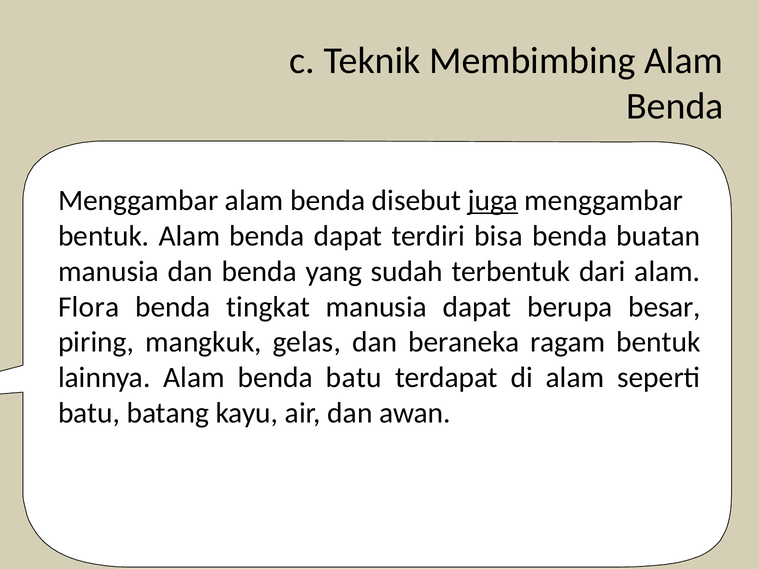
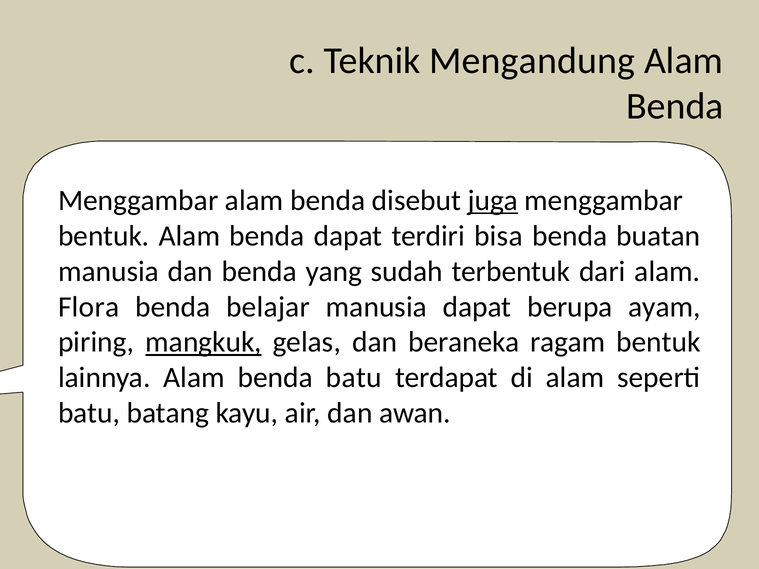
Membimbing: Membimbing -> Mengandung
tingkat: tingkat -> belajar
besar: besar -> ayam
mangkuk underline: none -> present
